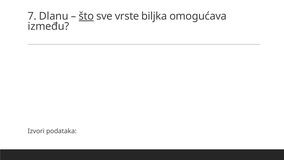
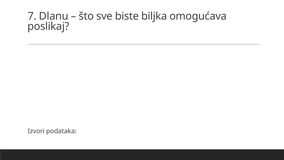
što underline: present -> none
vrste: vrste -> biste
između: između -> poslikaj
